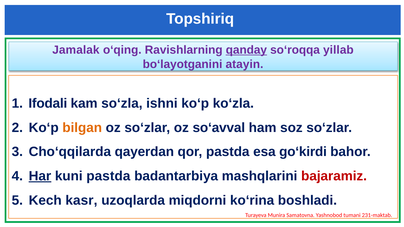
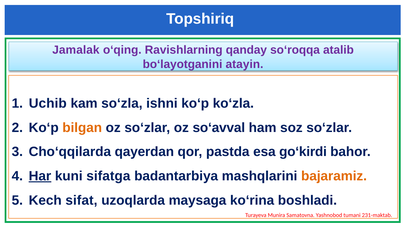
qanday underline: present -> none
yillab: yillab -> atalib
Ifodali: Ifodali -> Uchib
kuni pastda: pastda -> sifatga
bajaramiz colour: red -> orange
kasr: kasr -> sifat
miqdorni: miqdorni -> maysaga
